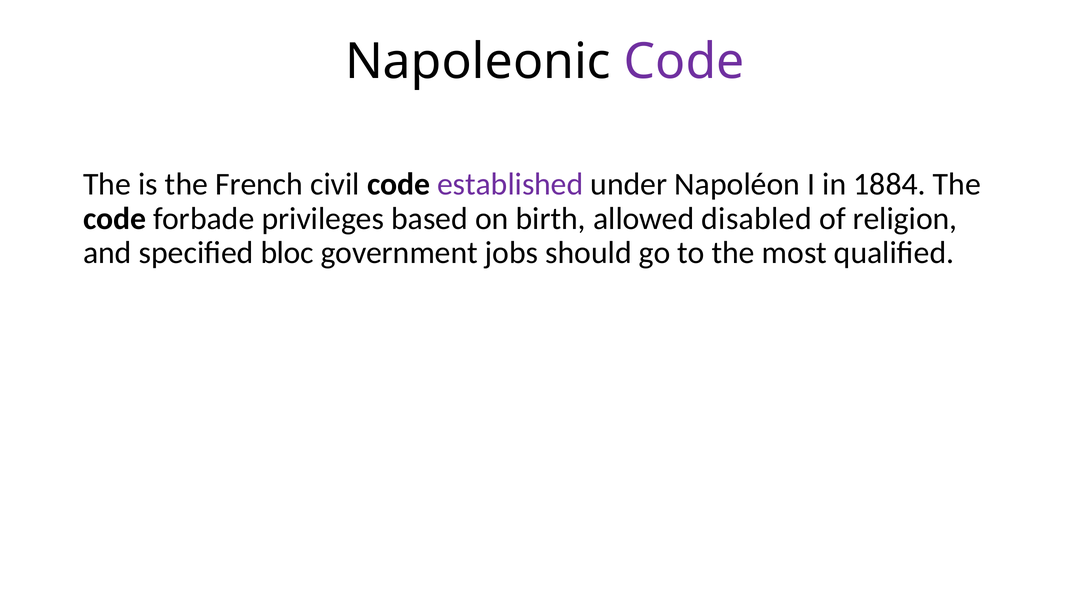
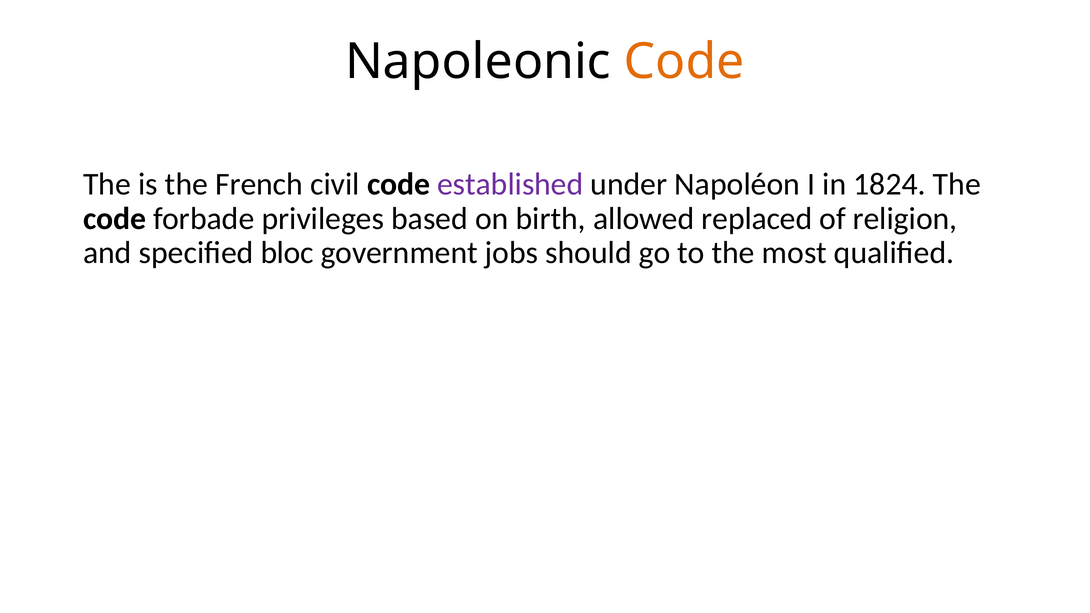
Code at (684, 62) colour: purple -> orange
1884: 1884 -> 1824
disabled: disabled -> replaced
